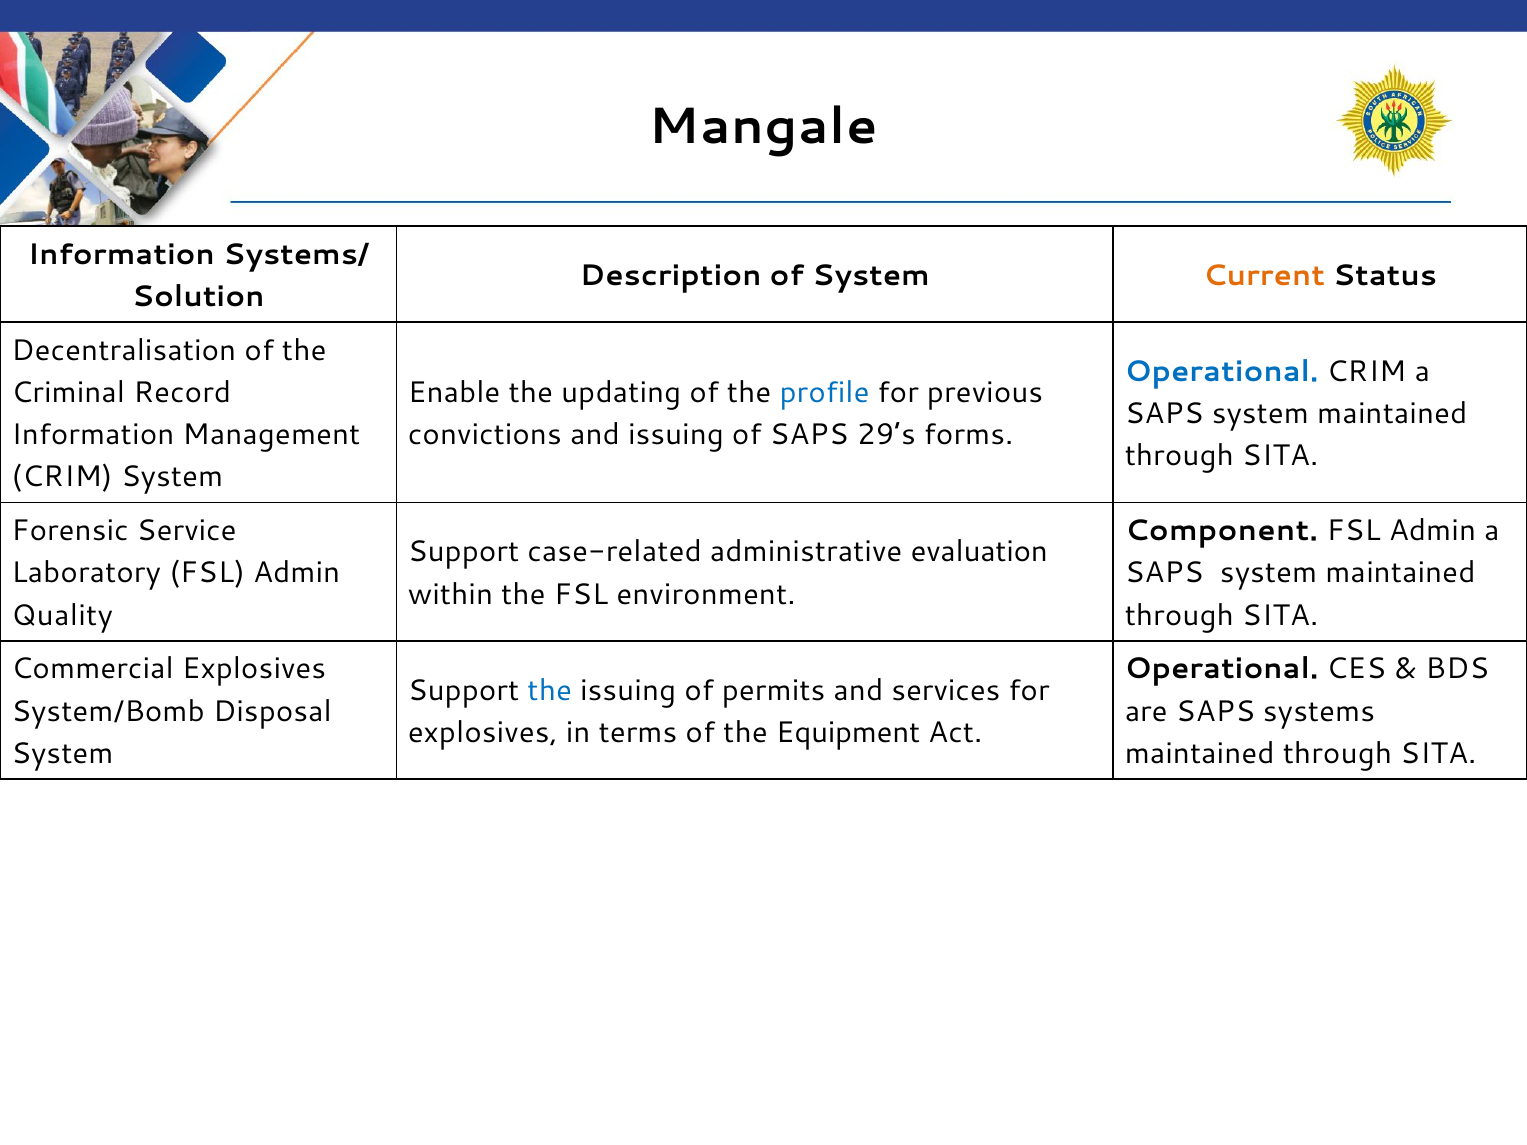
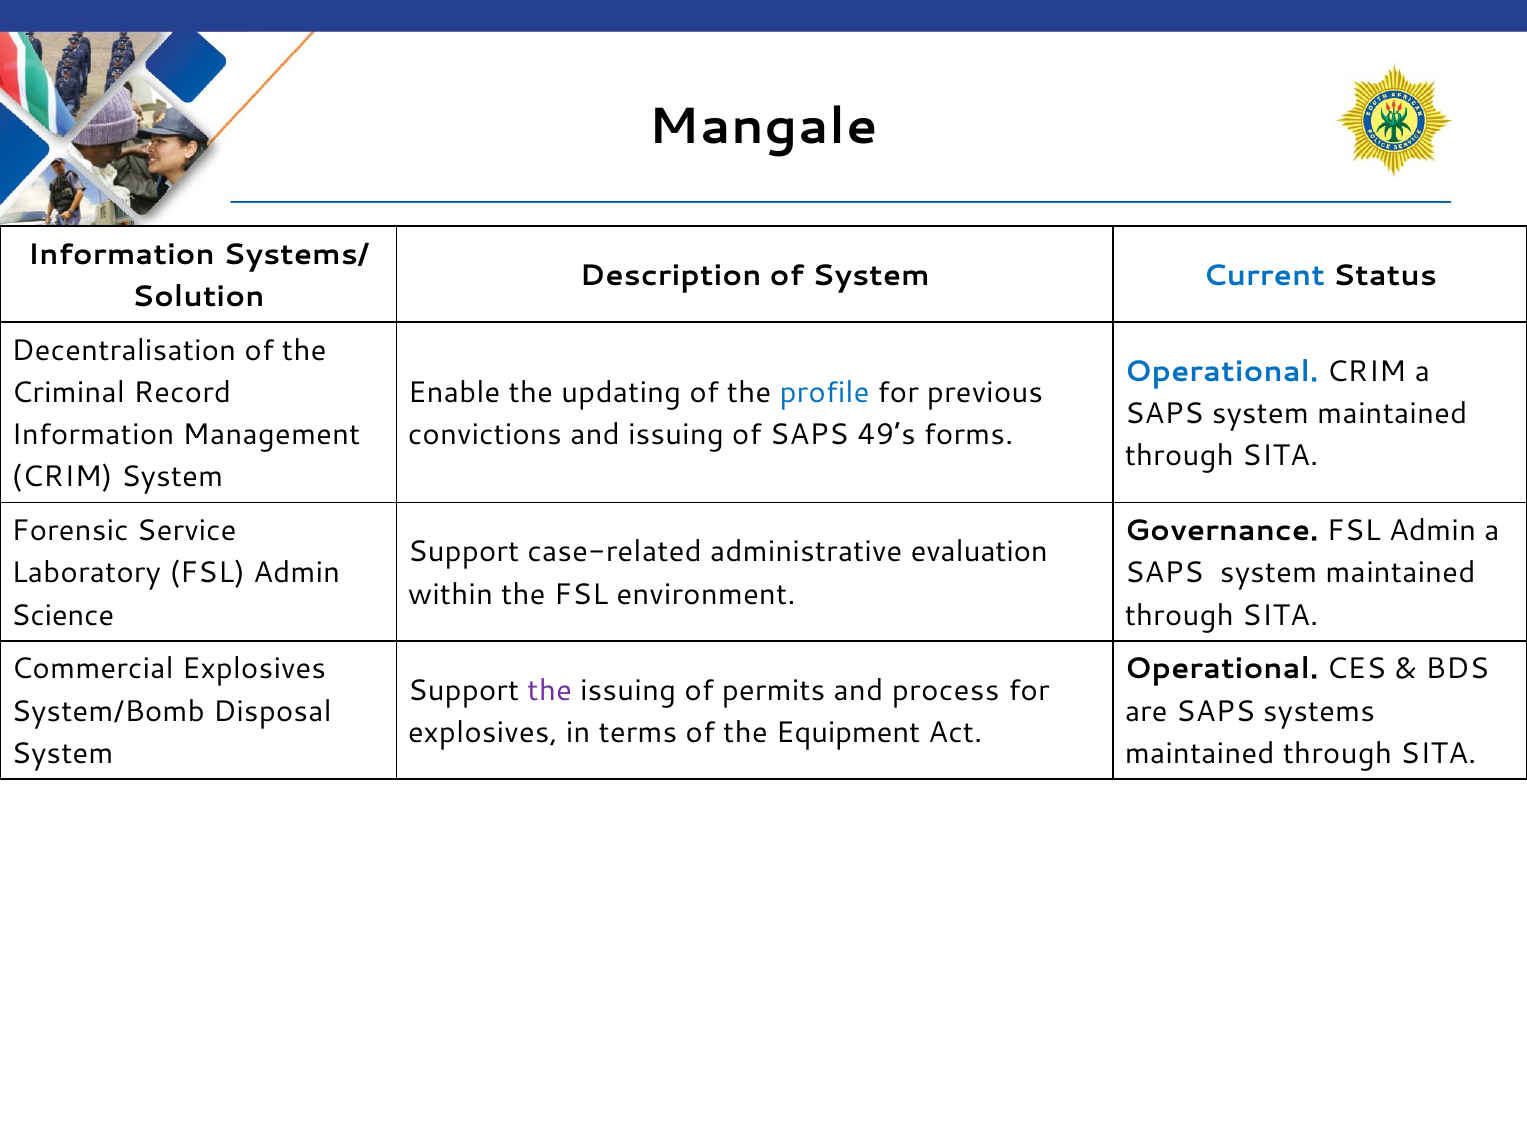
Current colour: orange -> blue
29’s: 29’s -> 49’s
Component: Component -> Governance
Quality: Quality -> Science
the at (550, 690) colour: blue -> purple
services: services -> process
